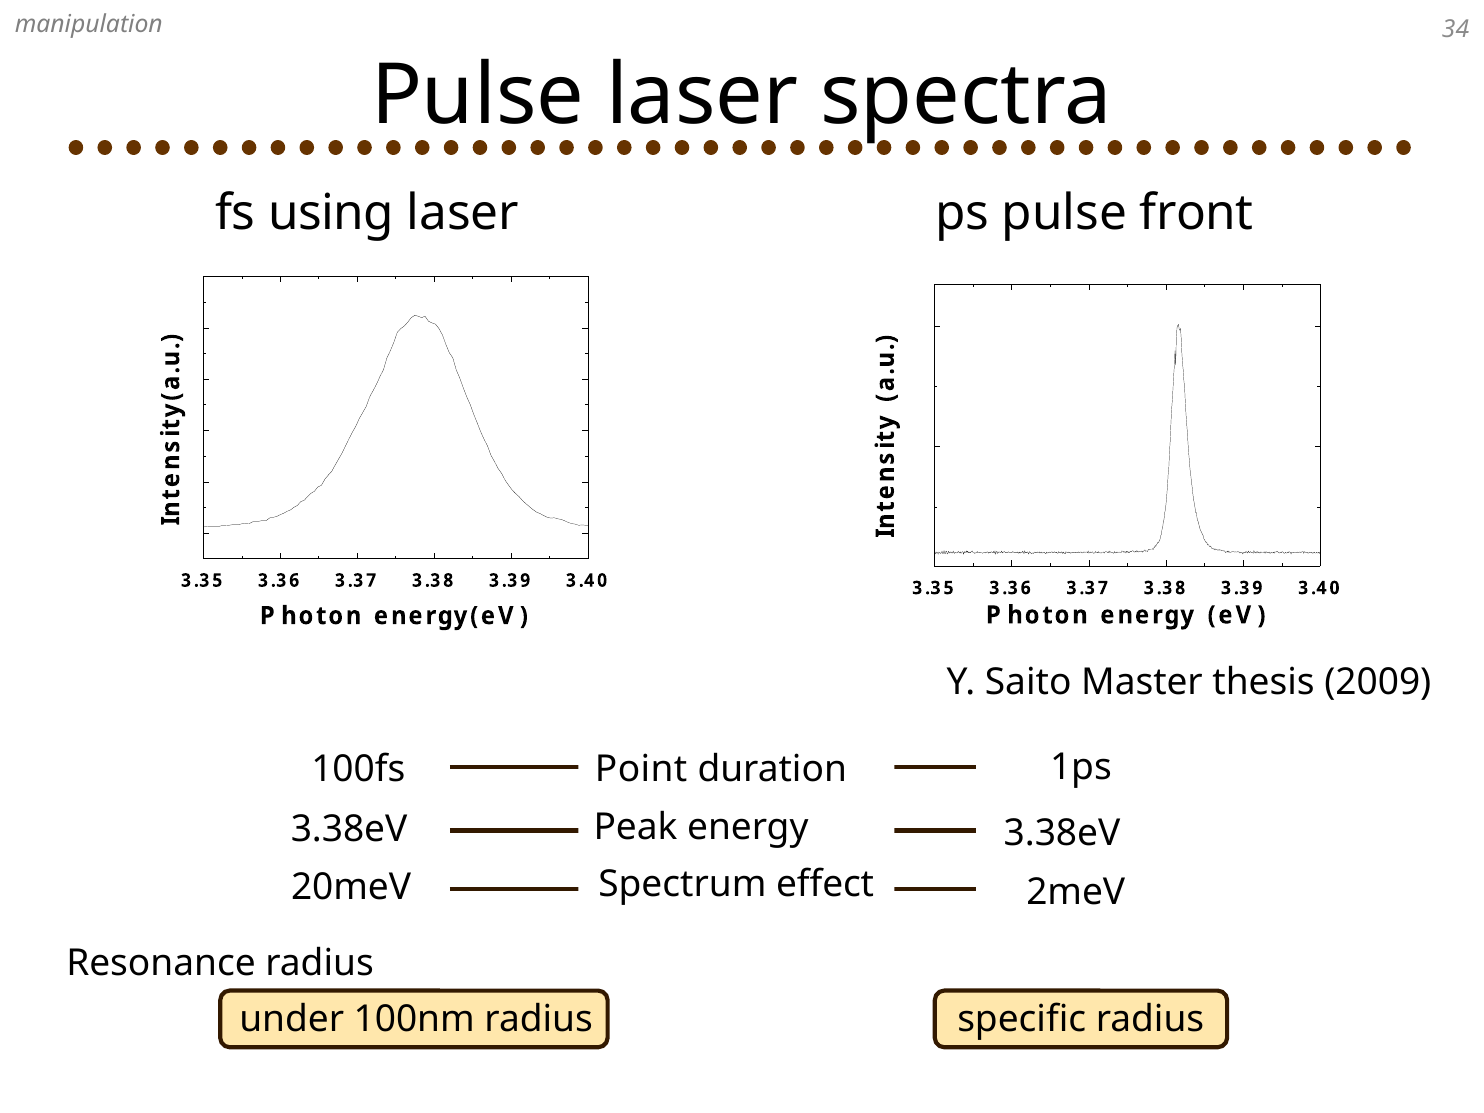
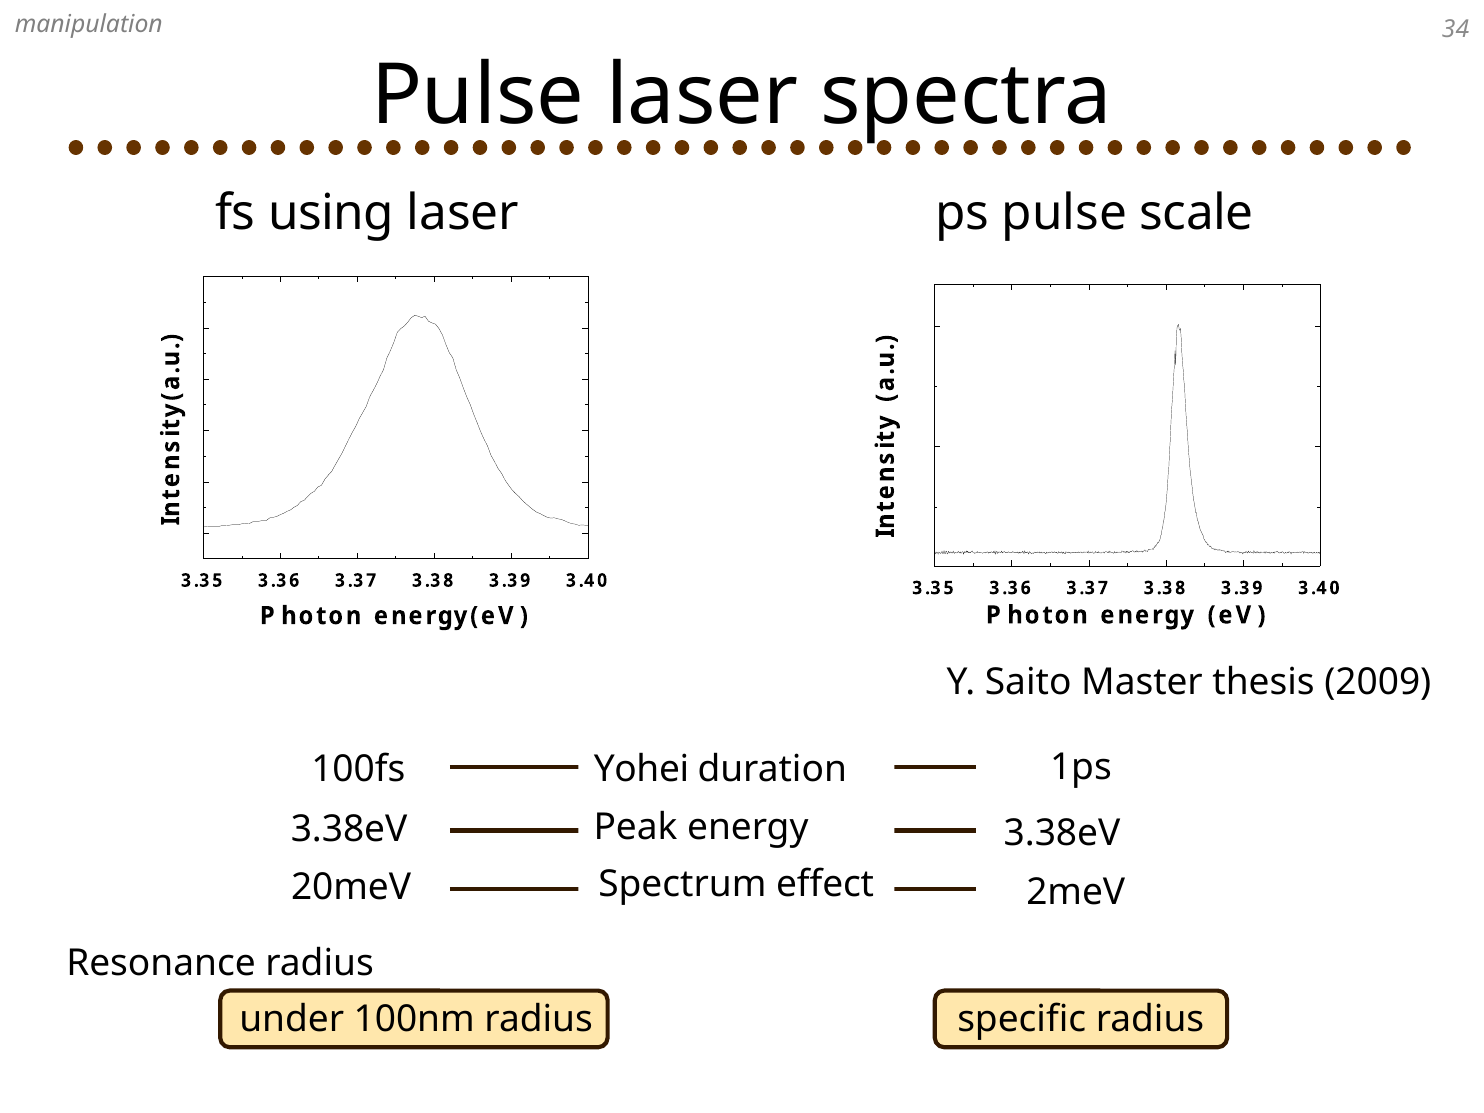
front: front -> scale
Point: Point -> Yohei
